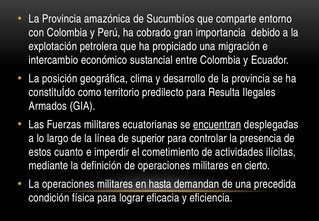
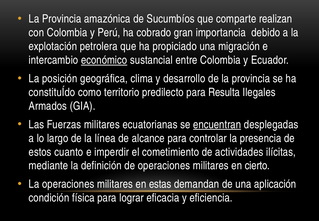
entorno: entorno -> realizan
económico underline: none -> present
superior: superior -> alcance
hasta: hasta -> estas
precedida: precedida -> aplicación
